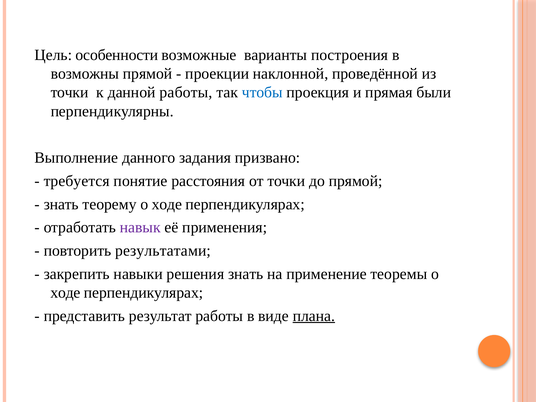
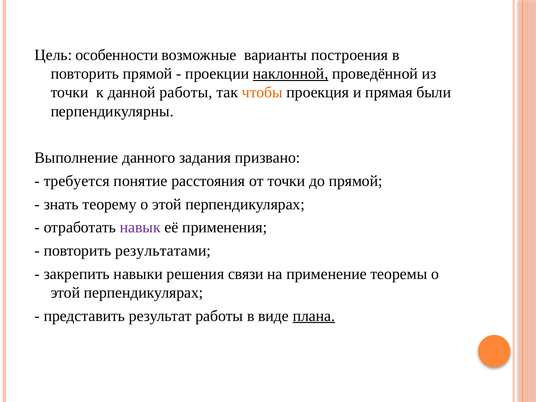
возможны at (85, 74): возможны -> повторить
наклонной underline: none -> present
чтобы colour: blue -> orange
теорему о ходе: ходе -> этой
решения знать: знать -> связи
ходе at (65, 293): ходе -> этой
